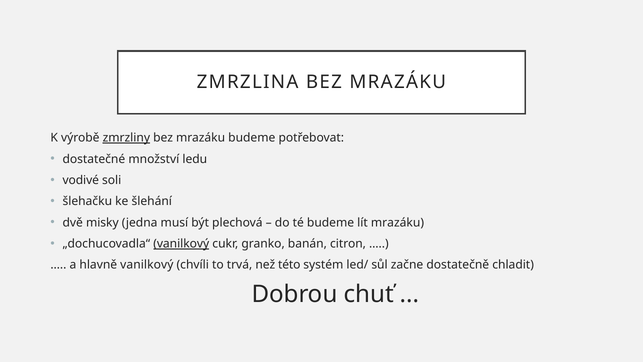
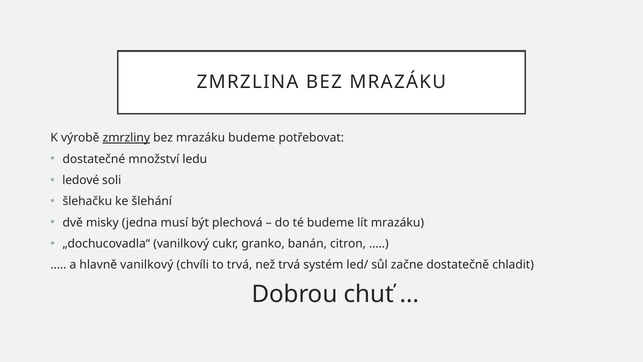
vodivé: vodivé -> ledové
vanilkový at (181, 244) underline: present -> none
než této: této -> trvá
